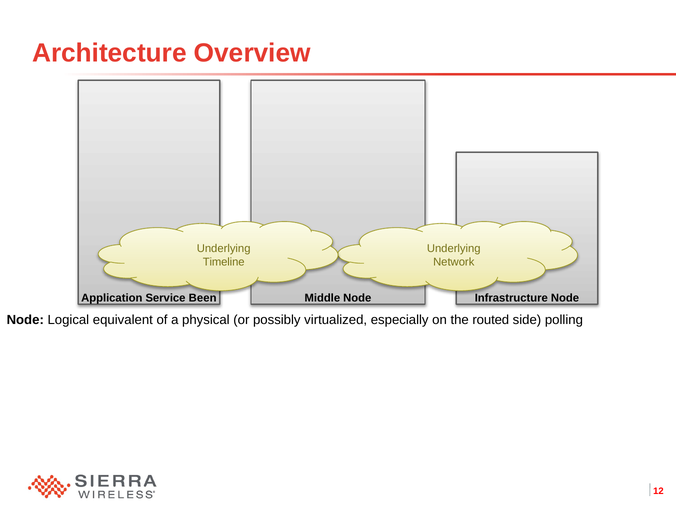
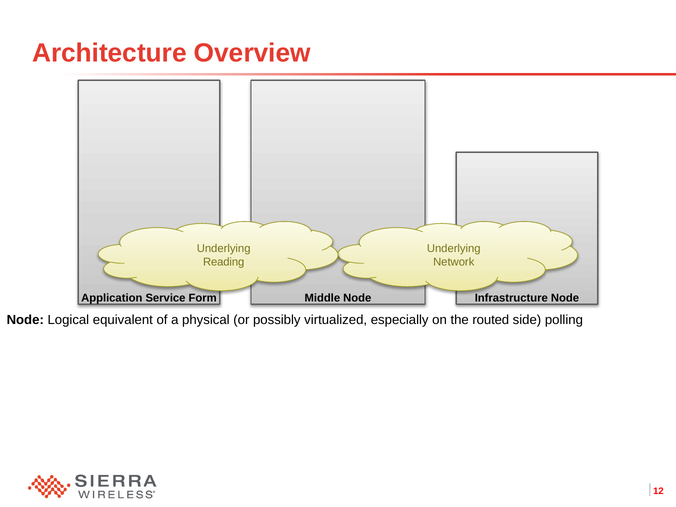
Timeline: Timeline -> Reading
Been: Been -> Form
